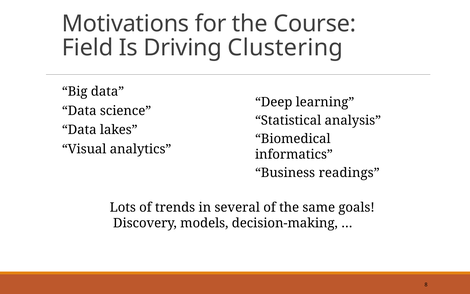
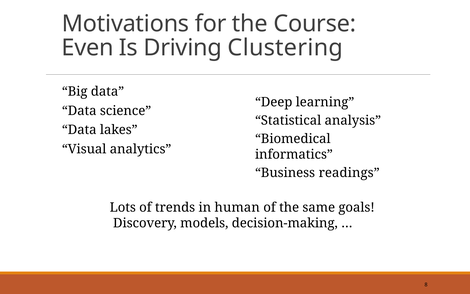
Field: Field -> Even
several: several -> human
